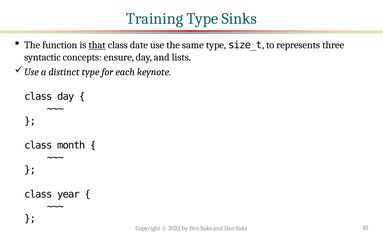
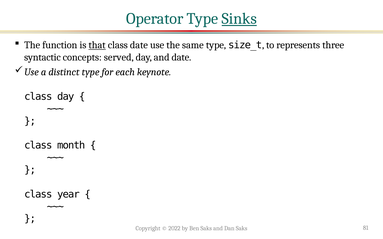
Training: Training -> Operator
Sinks underline: none -> present
ensure: ensure -> served
and lists: lists -> date
